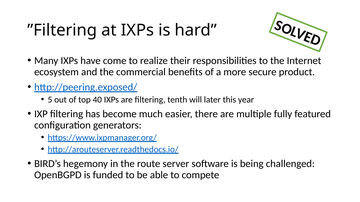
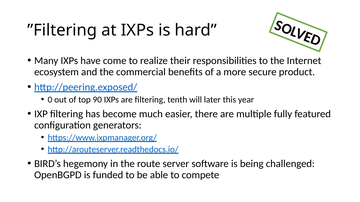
5: 5 -> 0
40: 40 -> 90
